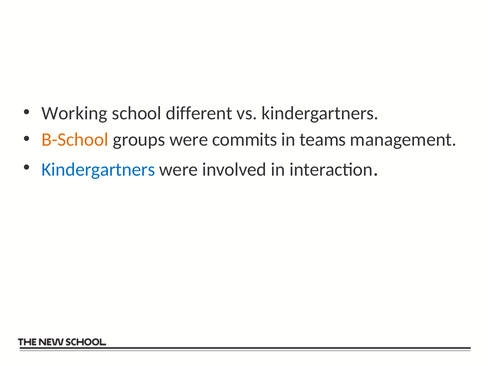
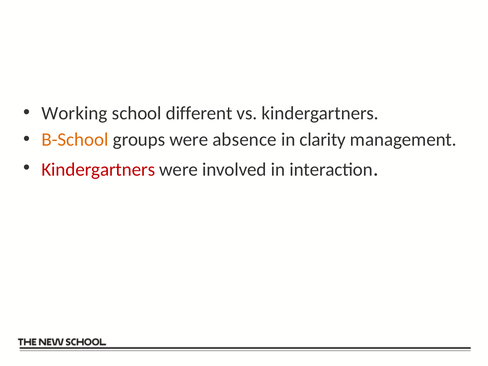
commits: commits -> absence
teams: teams -> clarity
Kindergartners at (98, 170) colour: blue -> red
